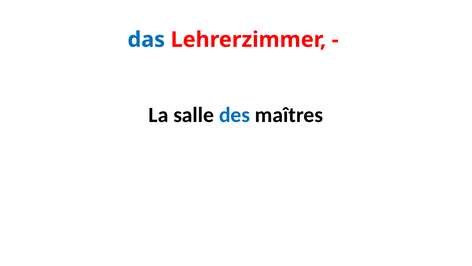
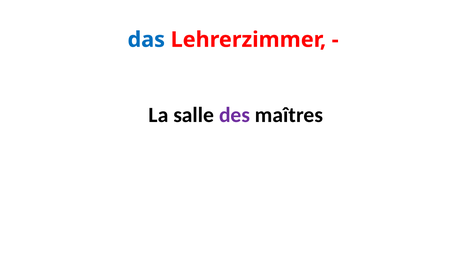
des colour: blue -> purple
